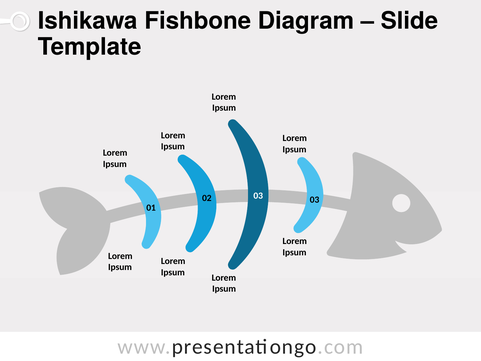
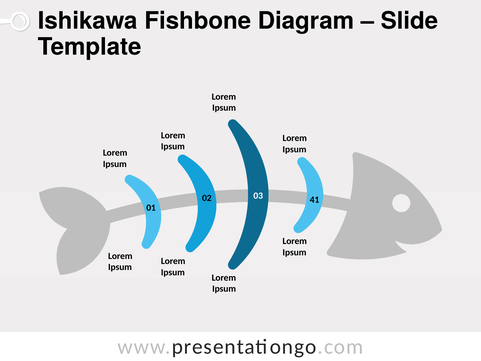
03 03: 03 -> 41
